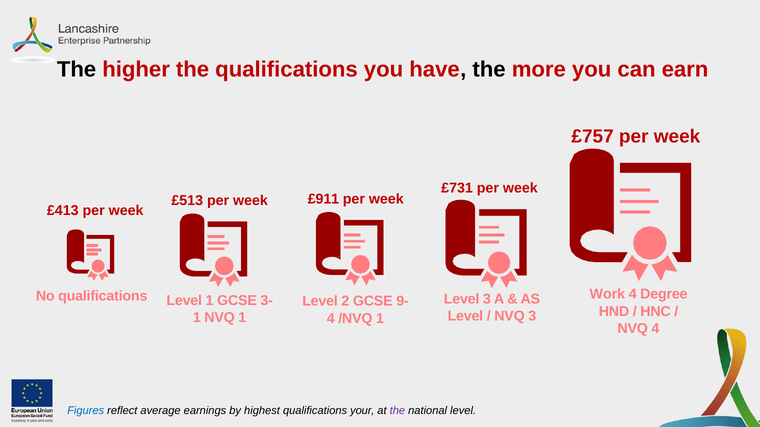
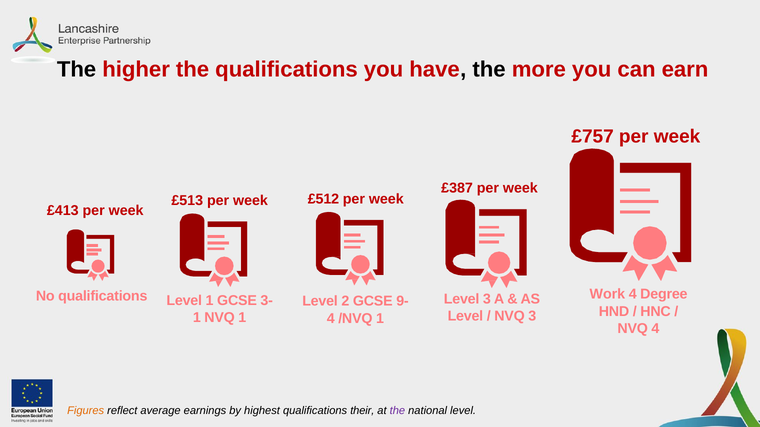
£731: £731 -> £387
£911: £911 -> £512
Figures colour: blue -> orange
your: your -> their
